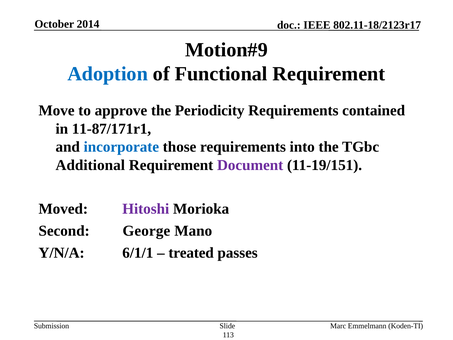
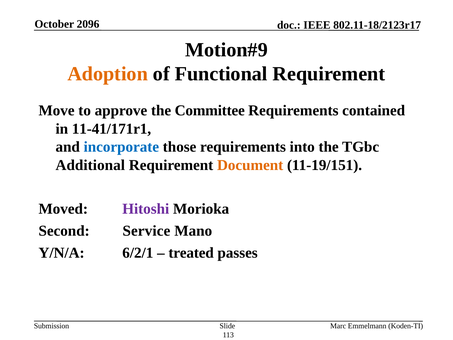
2014: 2014 -> 2096
Adoption colour: blue -> orange
Periodicity: Periodicity -> Committee
11-87/171r1: 11-87/171r1 -> 11-41/171r1
Document colour: purple -> orange
George: George -> Service
6/1/1: 6/1/1 -> 6/2/1
